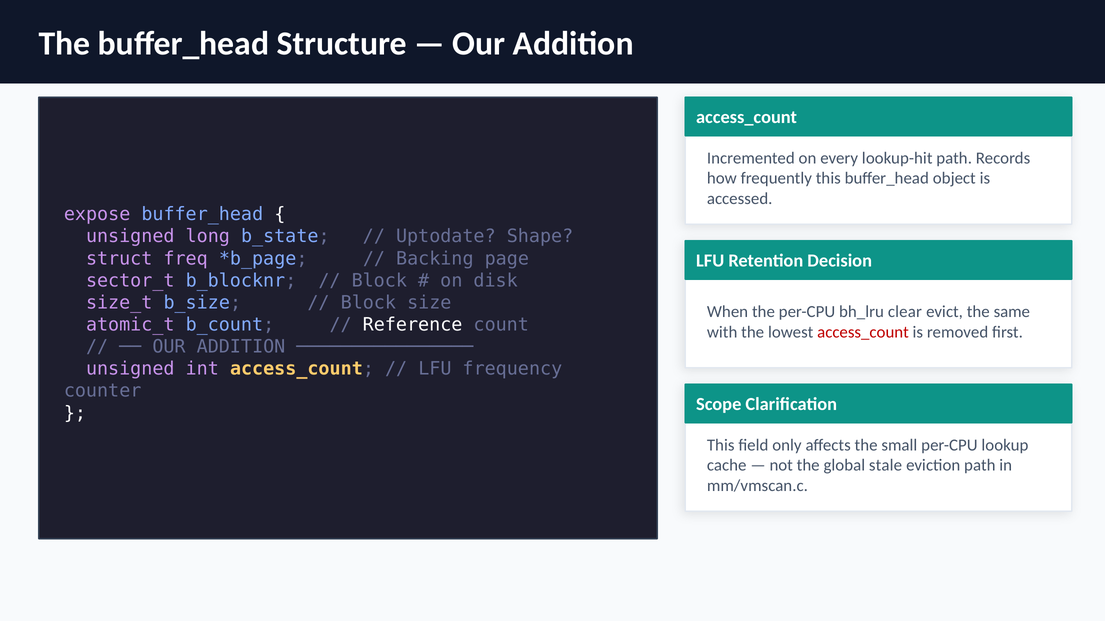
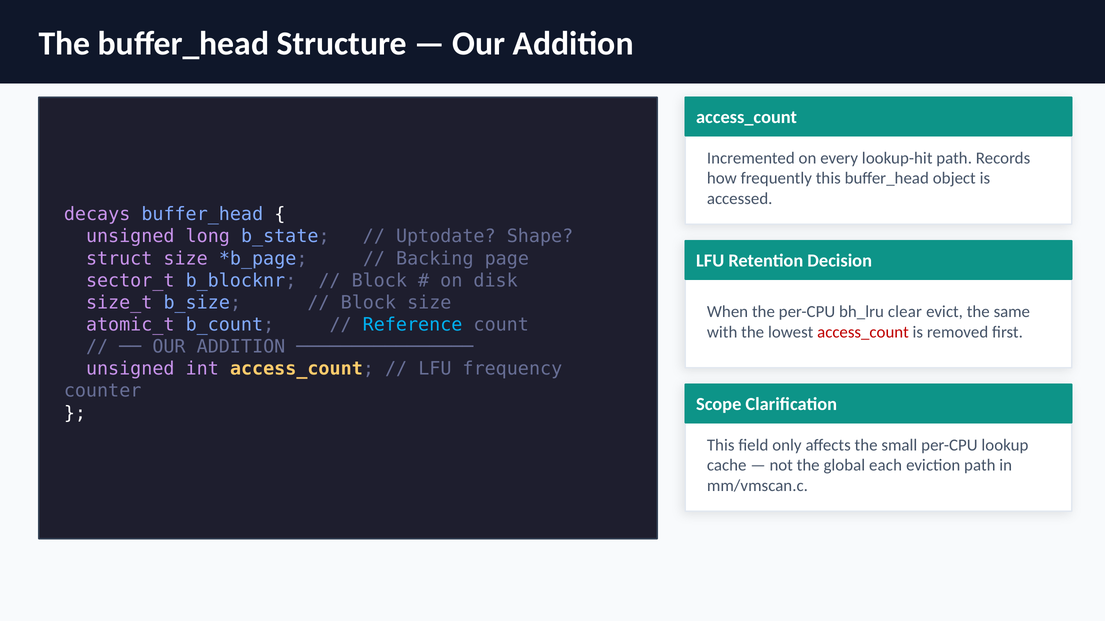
expose: expose -> decays
struct freq: freq -> size
Reference colour: white -> light blue
stale: stale -> each
